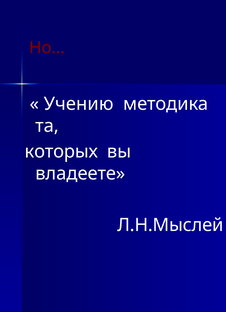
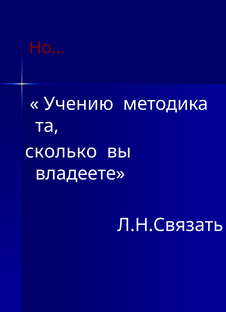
которых: которых -> сколько
Л.Н.Мыслей: Л.Н.Мыслей -> Л.Н.Связать
